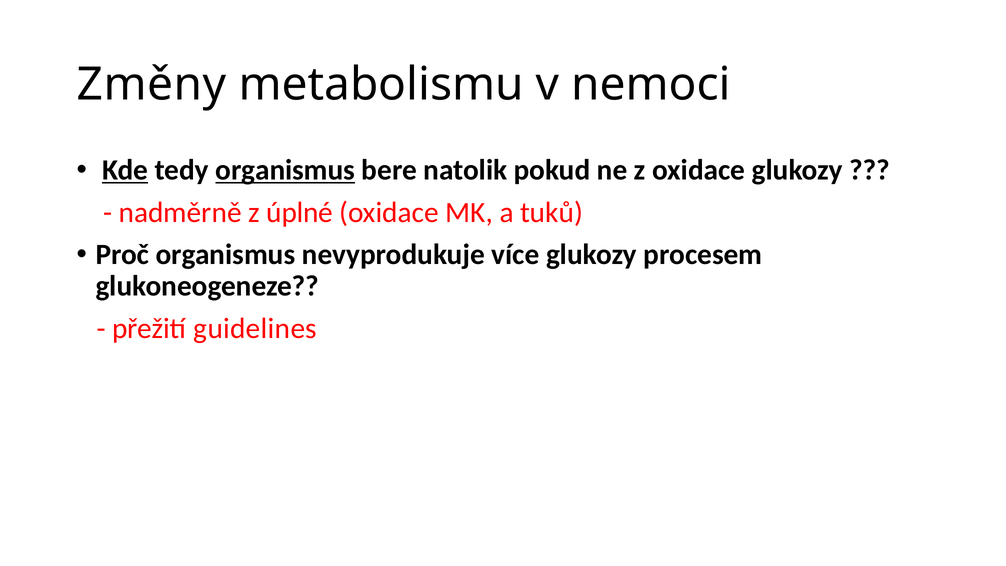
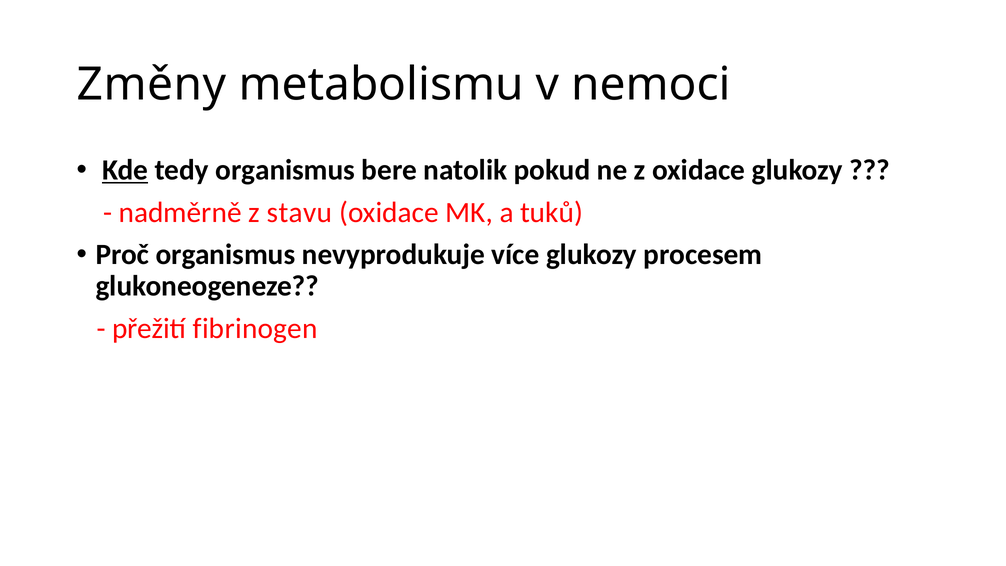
organismus at (285, 170) underline: present -> none
úplné: úplné -> stavu
guidelines: guidelines -> fibrinogen
